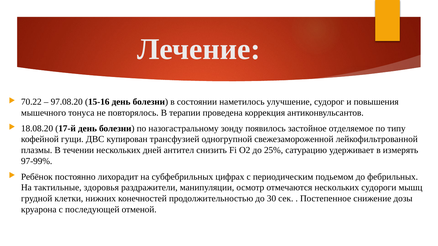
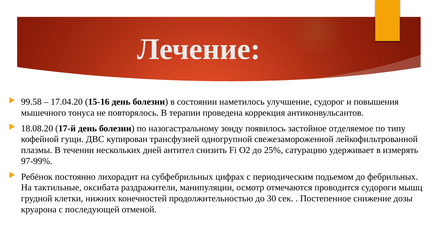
70.22: 70.22 -> 99.58
97.08.20: 97.08.20 -> 17.04.20
здоровья: здоровья -> оксибата
отмечаются нескольких: нескольких -> проводится
